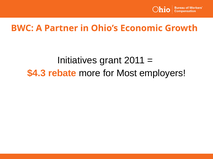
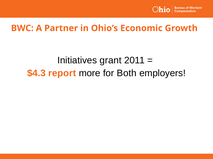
rebate: rebate -> report
Most: Most -> Both
